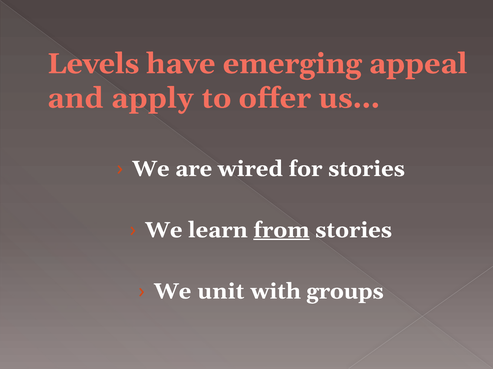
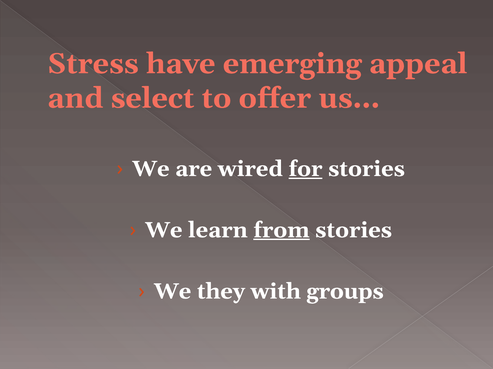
Levels: Levels -> Stress
apply: apply -> select
for underline: none -> present
unit: unit -> they
